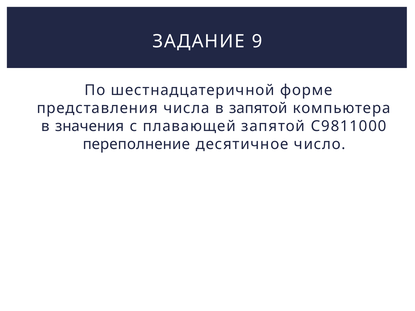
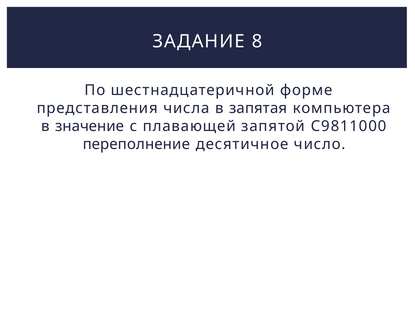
9: 9 -> 8
в запятой: запятой -> запятая
значения: значения -> значение
